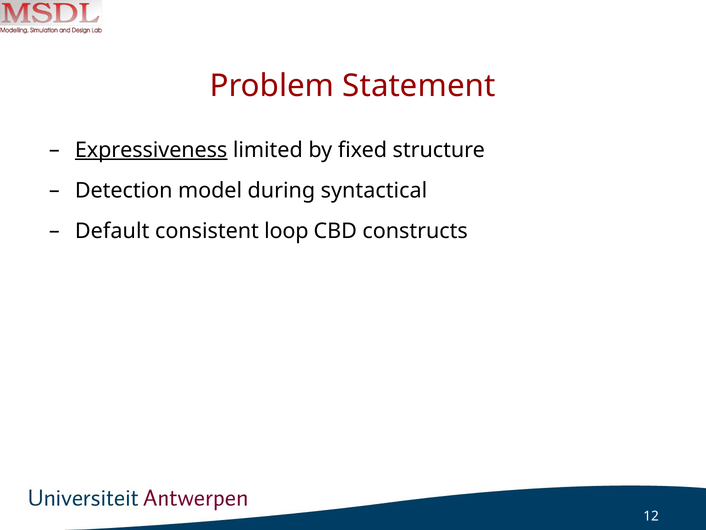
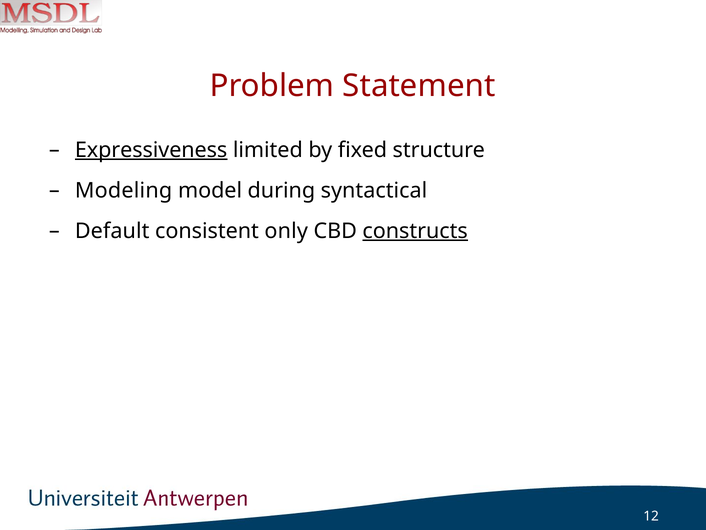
Detection: Detection -> Modeling
loop: loop -> only
constructs underline: none -> present
